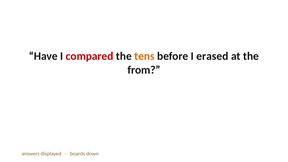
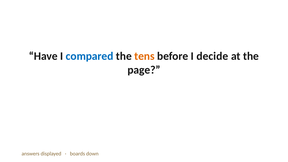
compared colour: red -> blue
erased: erased -> decide
from: from -> page
